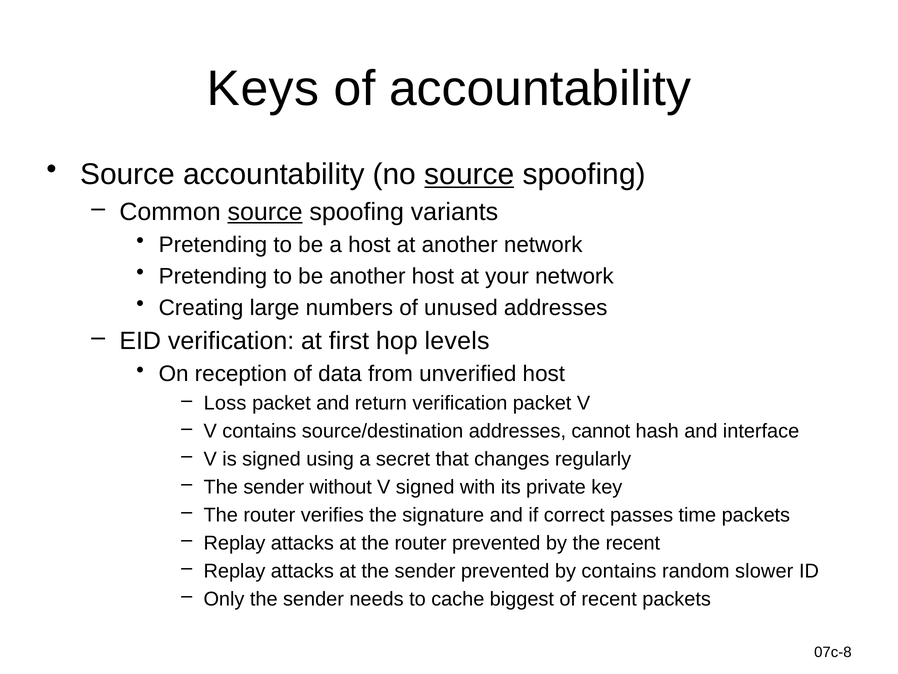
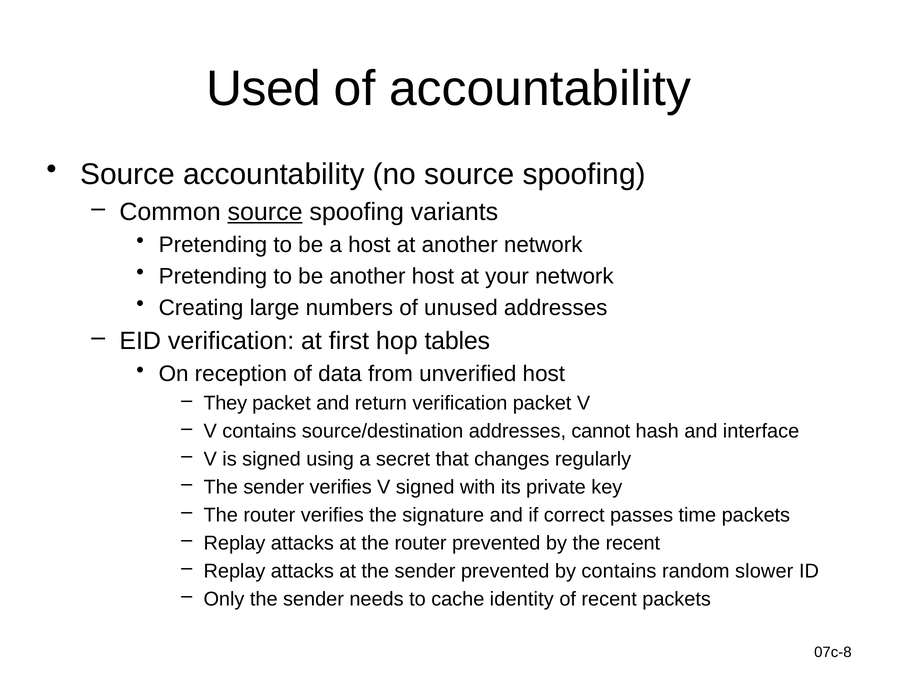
Keys: Keys -> Used
source at (469, 174) underline: present -> none
levels: levels -> tables
Loss: Loss -> They
sender without: without -> verifies
biggest: biggest -> identity
